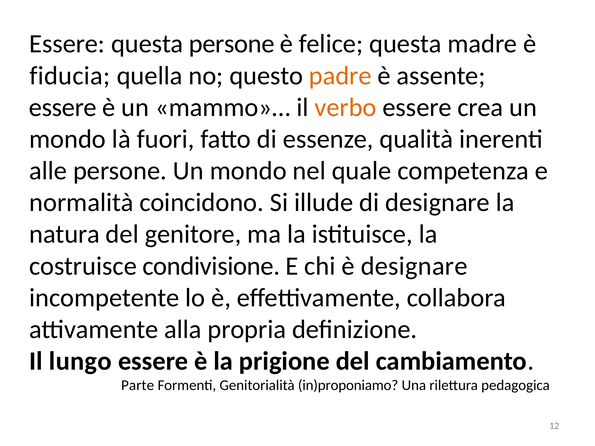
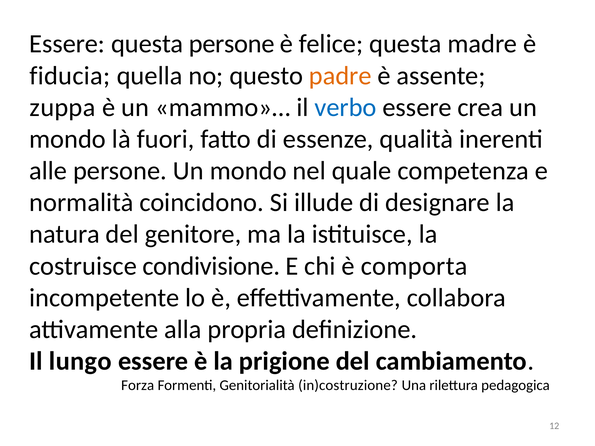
essere at (63, 107): essere -> zuppa
verbo colour: orange -> blue
è designare: designare -> comporta
Parte: Parte -> Forza
in)proponiamo: in)proponiamo -> in)costruzione
